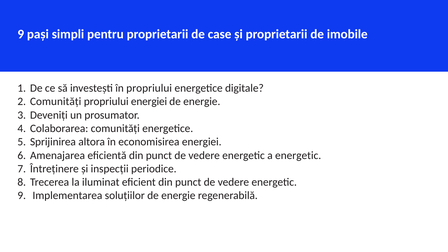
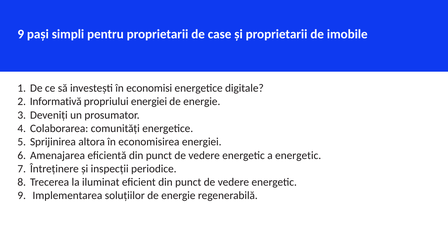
în propriului: propriului -> economisi
Comunități at (56, 102): Comunități -> Informativă
